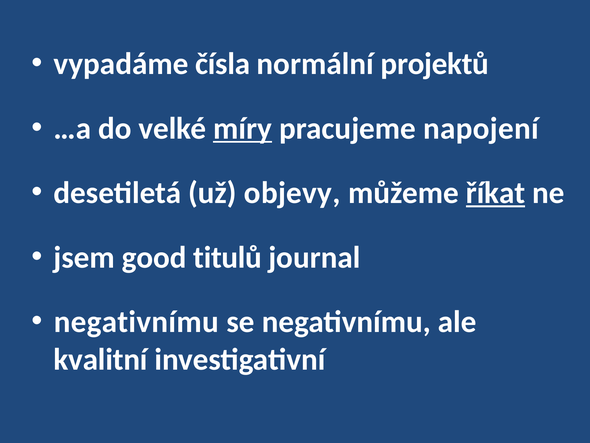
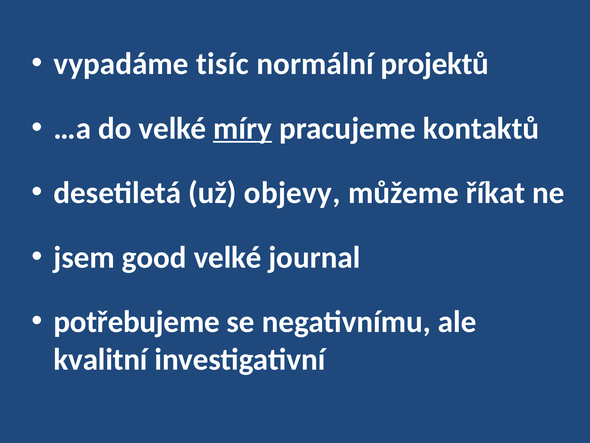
čísla: čísla -> tisíc
napojení: napojení -> kontaktů
říkat underline: present -> none
good titulů: titulů -> velké
negativnímu at (136, 322): negativnímu -> potřebujeme
